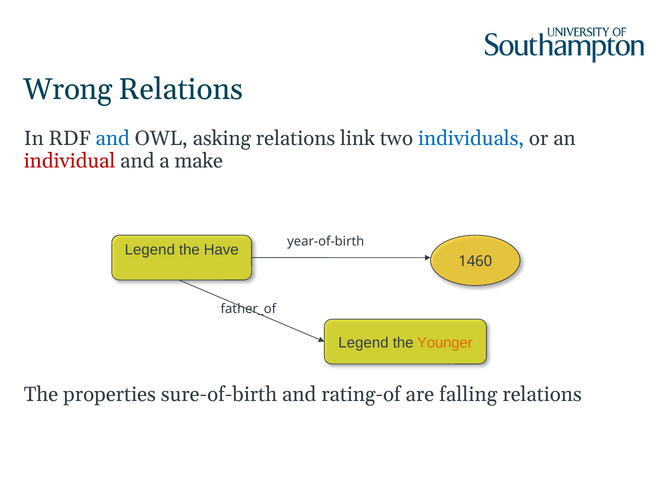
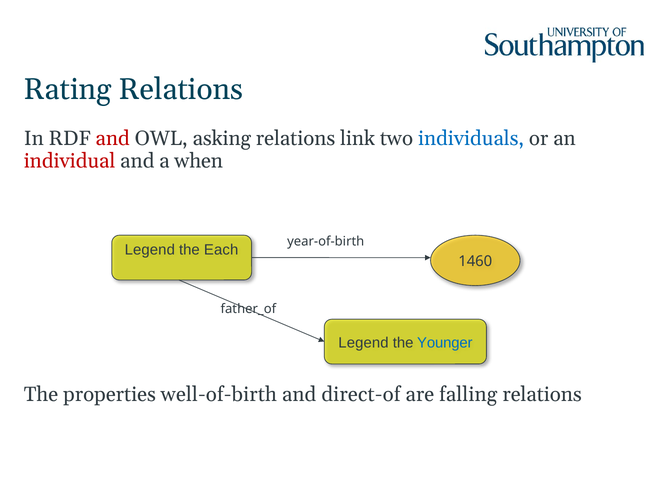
Wrong: Wrong -> Rating
and at (113, 138) colour: blue -> red
make: make -> when
Have: Have -> Each
Younger colour: orange -> blue
sure-of-birth: sure-of-birth -> well-of-birth
rating-of: rating-of -> direct-of
